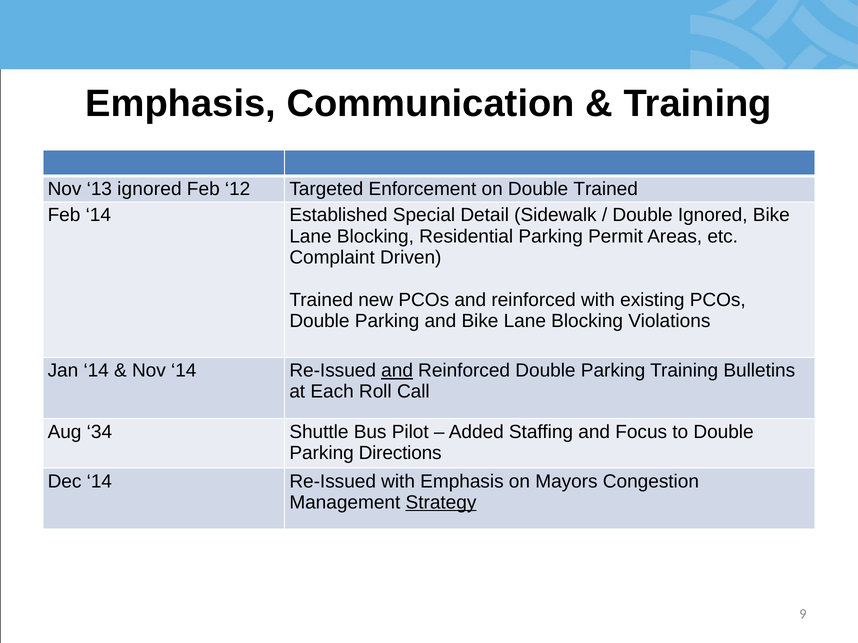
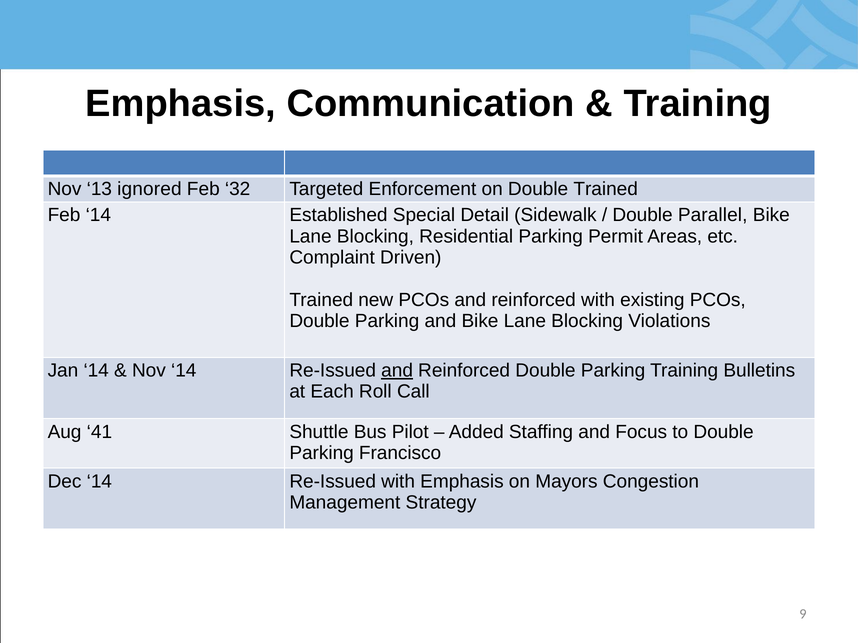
12: 12 -> 32
Double Ignored: Ignored -> Parallel
34: 34 -> 41
Directions: Directions -> Francisco
Strategy underline: present -> none
